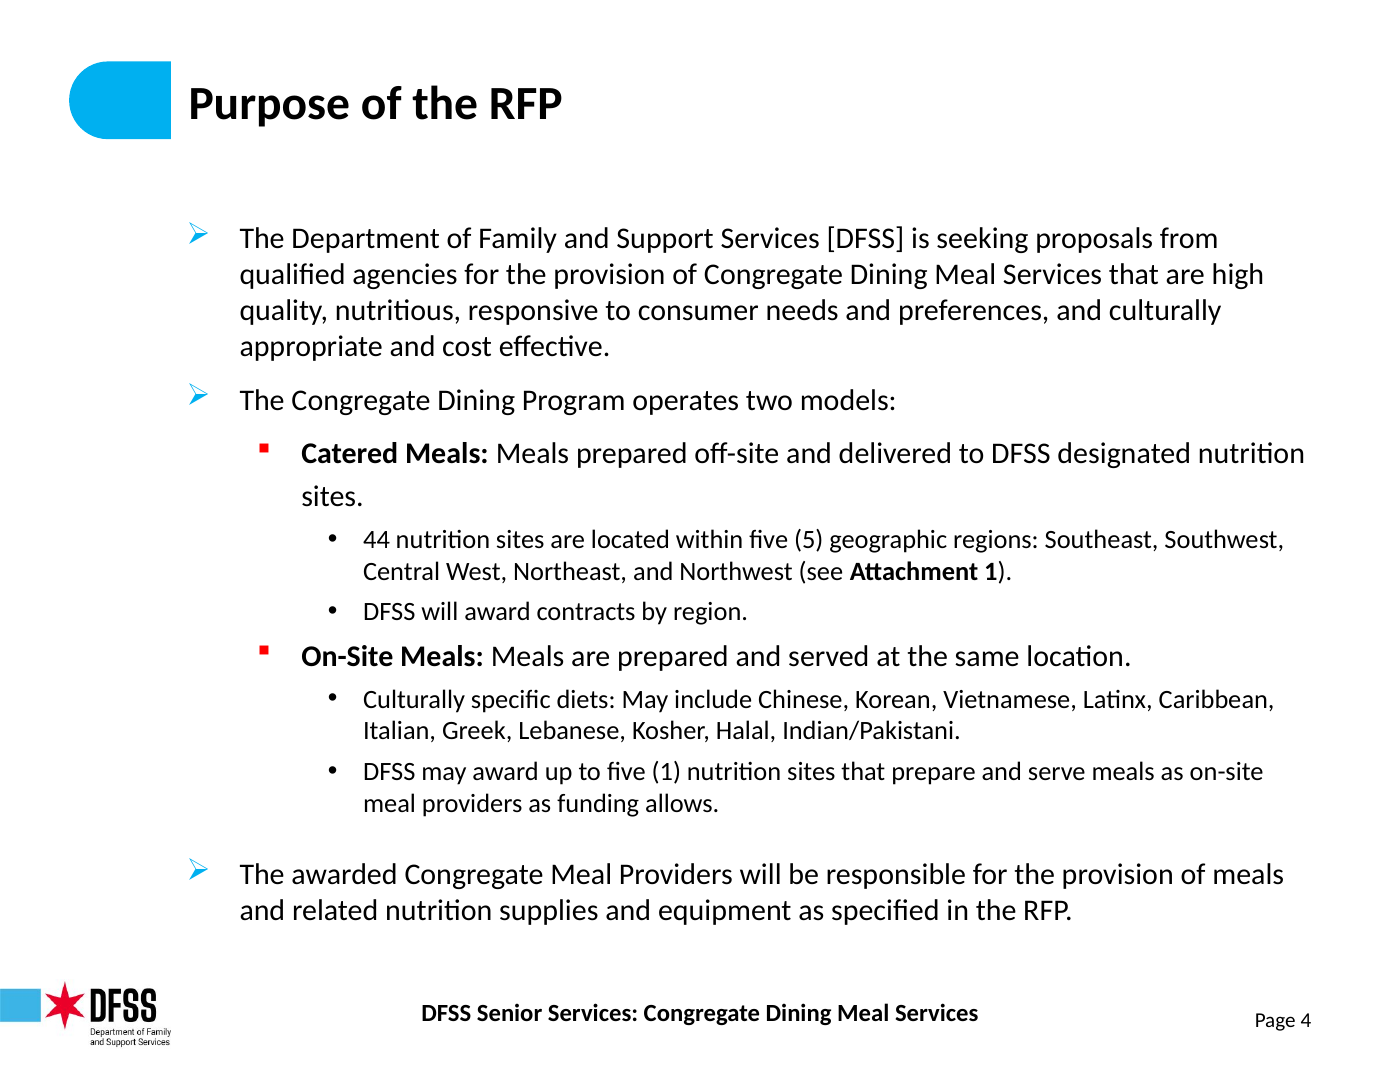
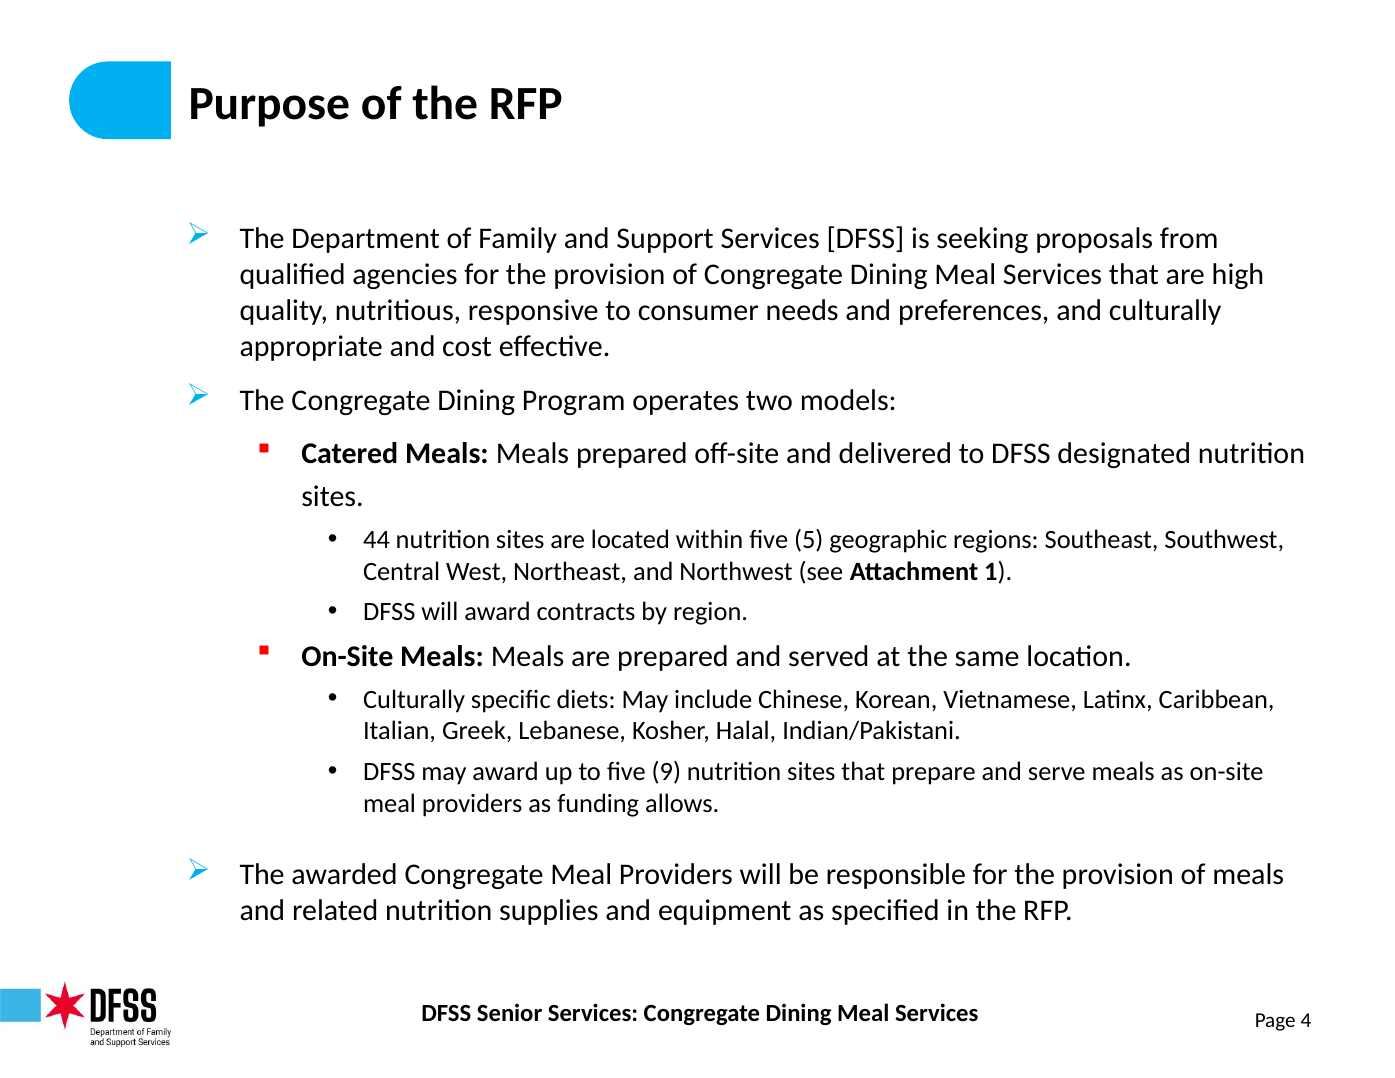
five 1: 1 -> 9
